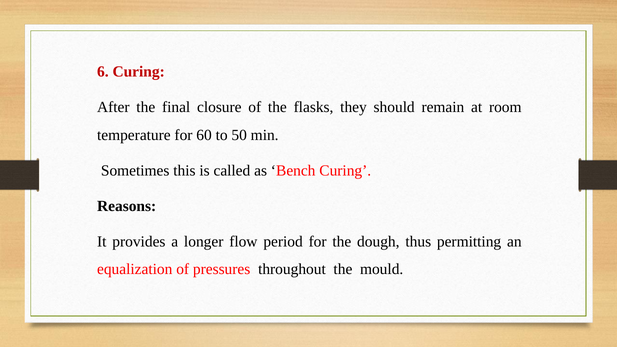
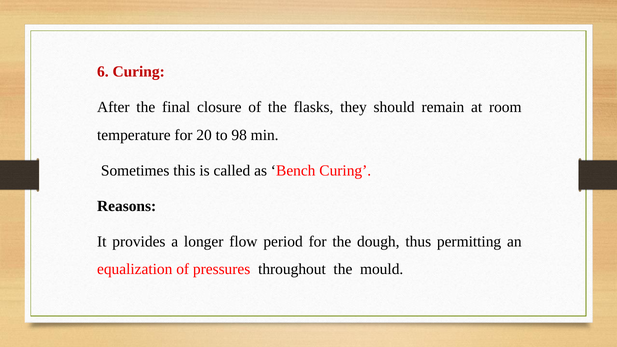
60: 60 -> 20
50: 50 -> 98
